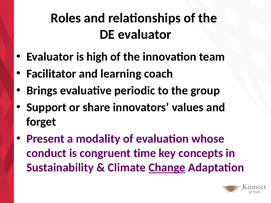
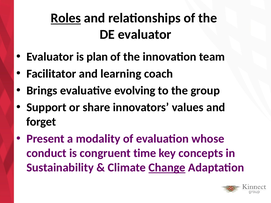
Roles underline: none -> present
high: high -> plan
periodic: periodic -> evolving
